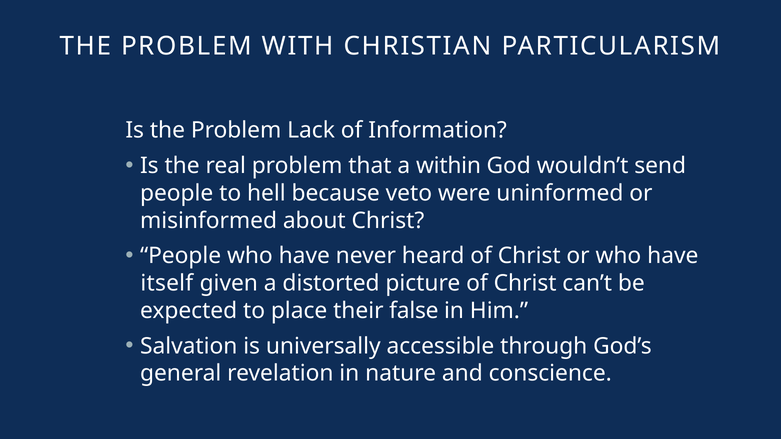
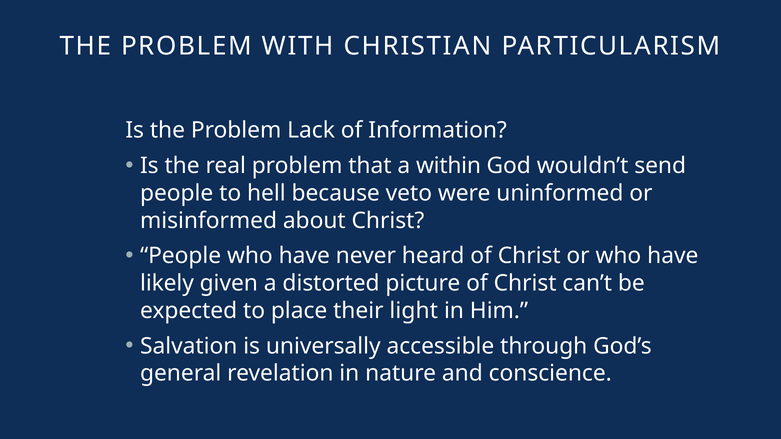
itself: itself -> likely
false: false -> light
